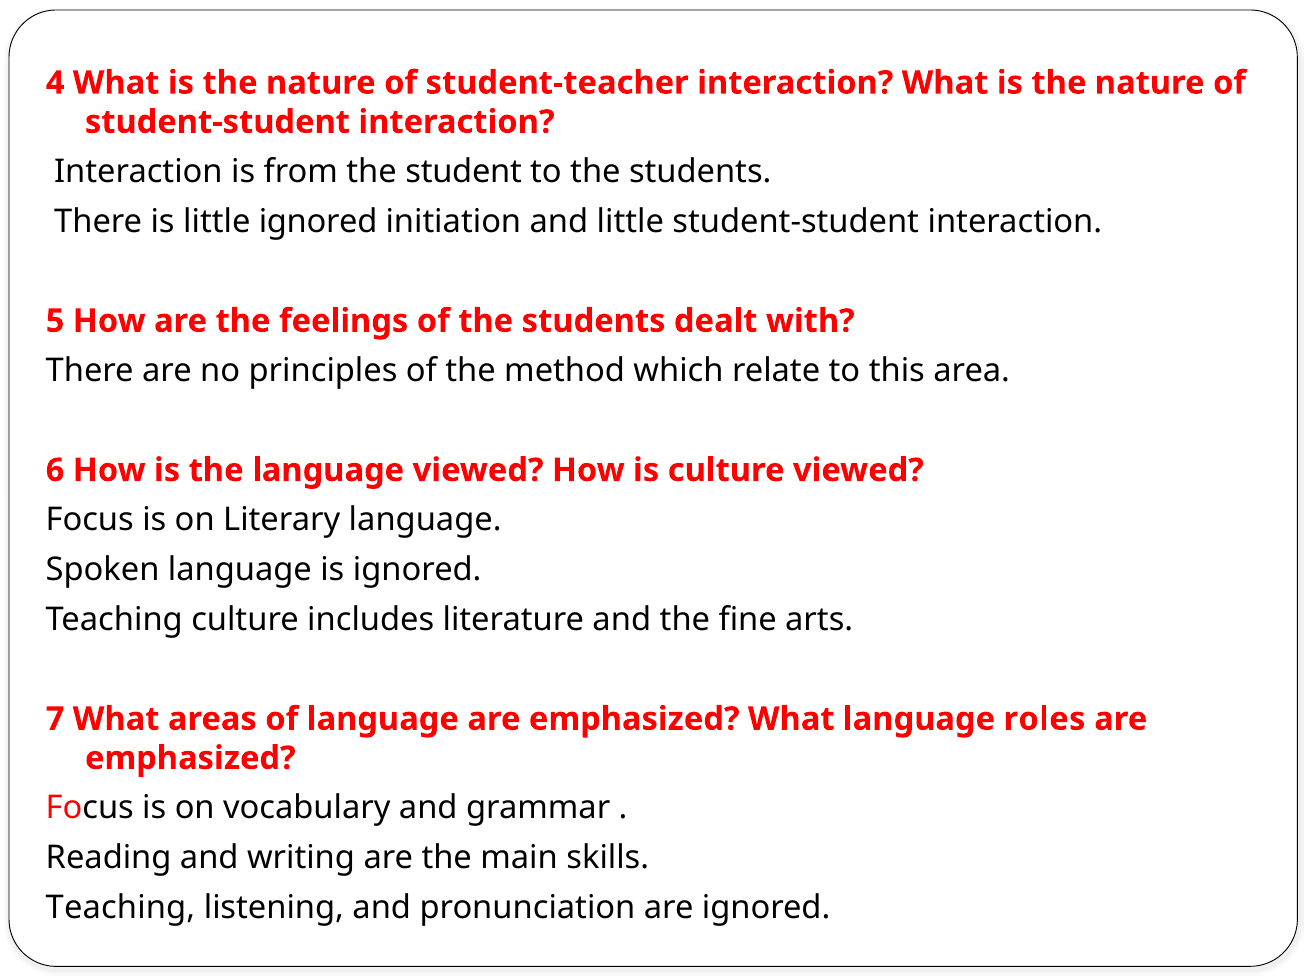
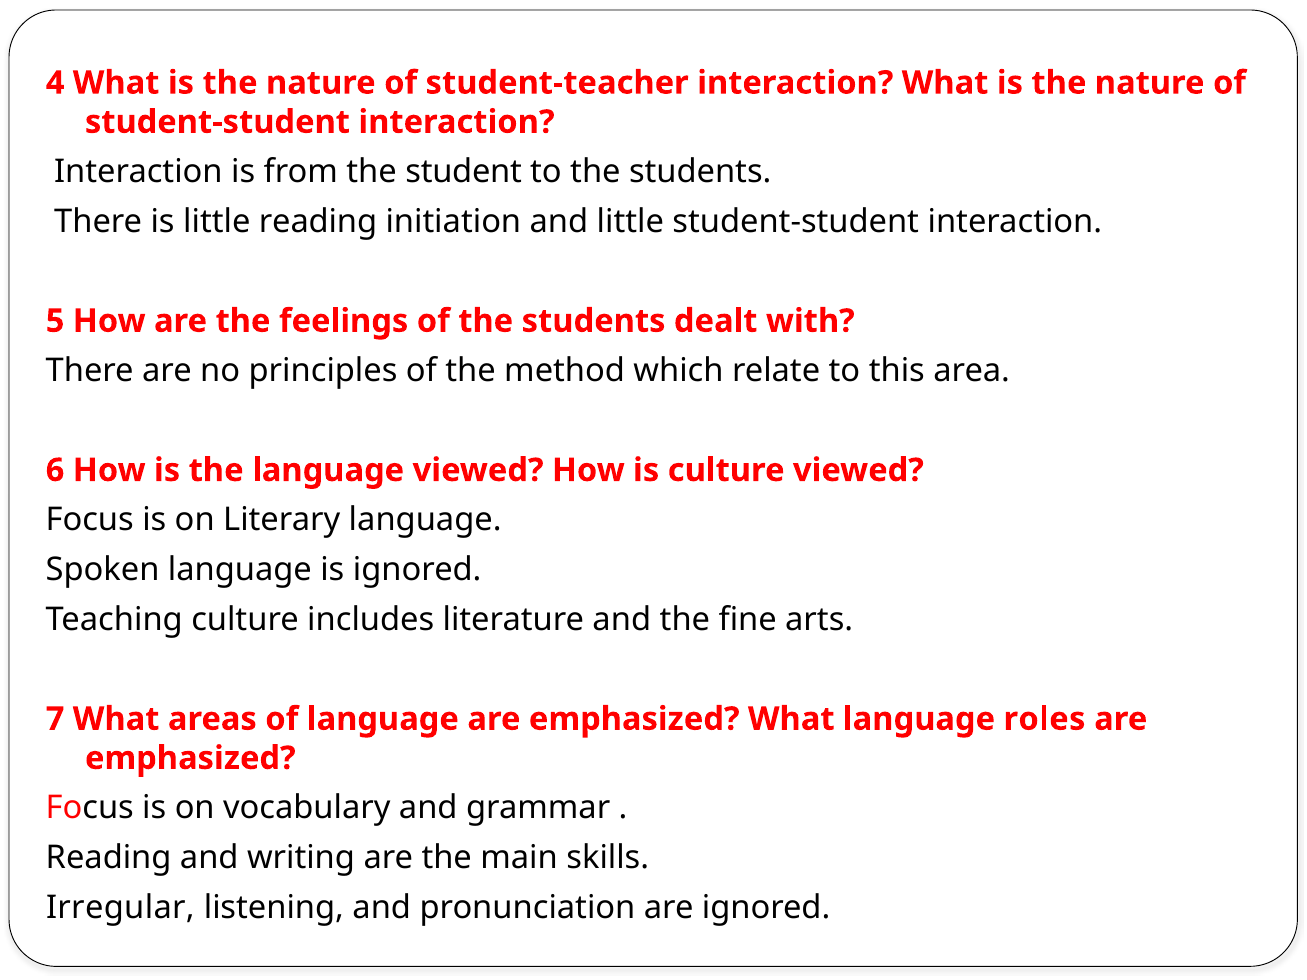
little ignored: ignored -> reading
Teaching at (120, 908): Teaching -> Irregular
